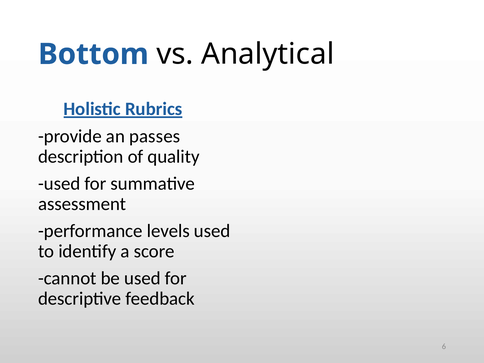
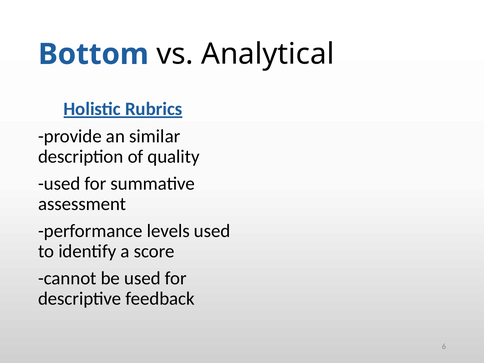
passes: passes -> similar
